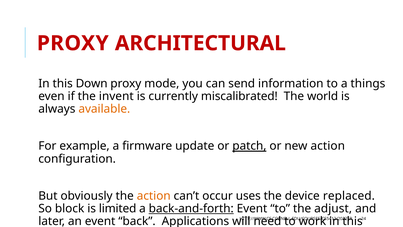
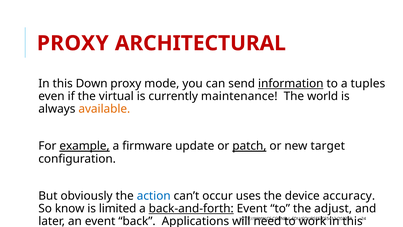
information underline: none -> present
things: things -> tuples
invent: invent -> virtual
miscalibrated: miscalibrated -> maintenance
example underline: none -> present
new action: action -> target
action at (154, 196) colour: orange -> blue
replaced: replaced -> accuracy
block: block -> know
